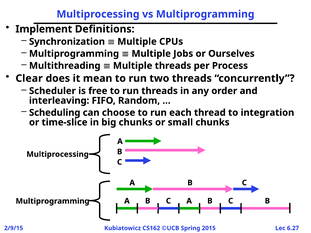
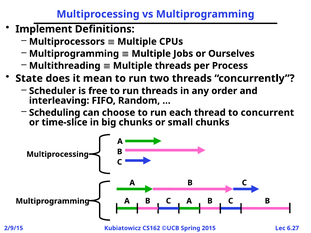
Synchronization: Synchronization -> Multiprocessors
Clear: Clear -> State
integration: integration -> concurrent
